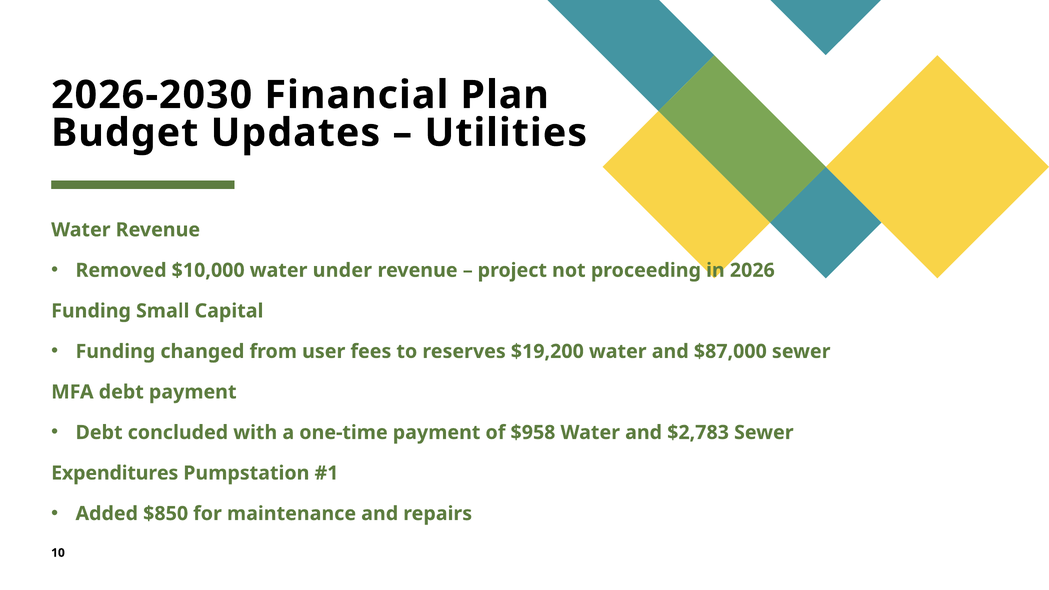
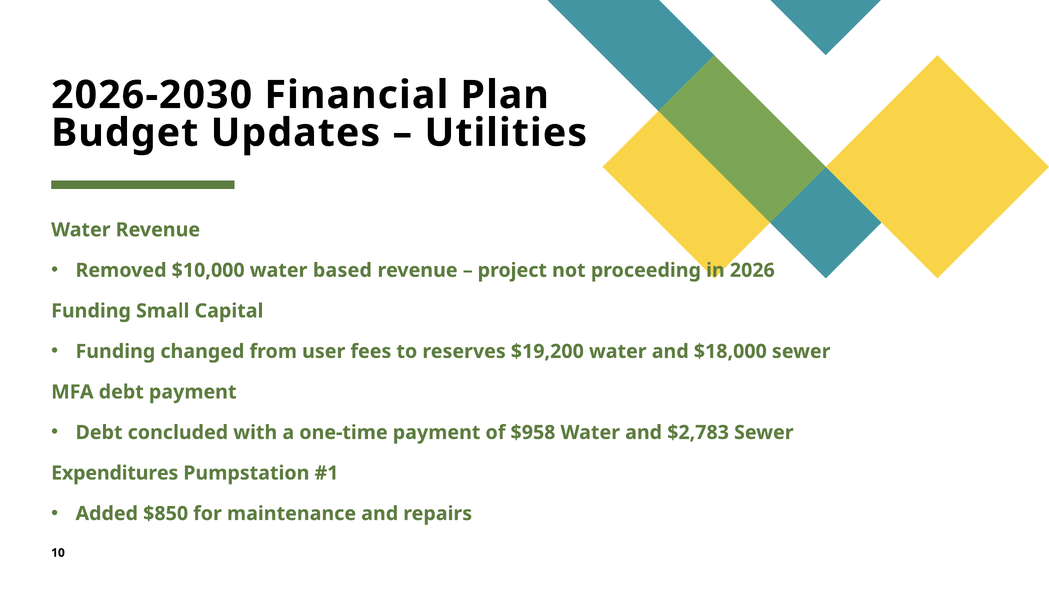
under: under -> based
$87,000: $87,000 -> $18,000
